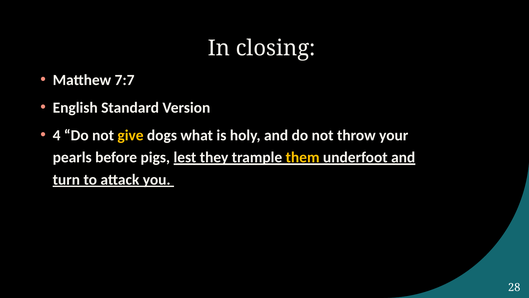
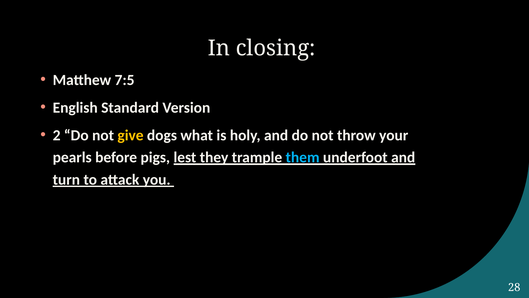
7:7: 7:7 -> 7:5
4: 4 -> 2
them colour: yellow -> light blue
